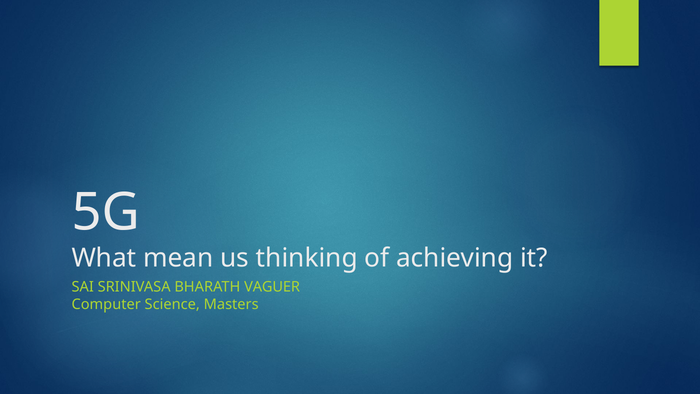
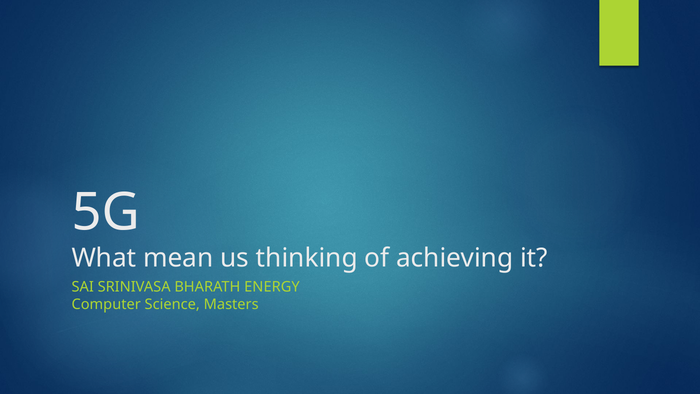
VAGUER: VAGUER -> ENERGY
